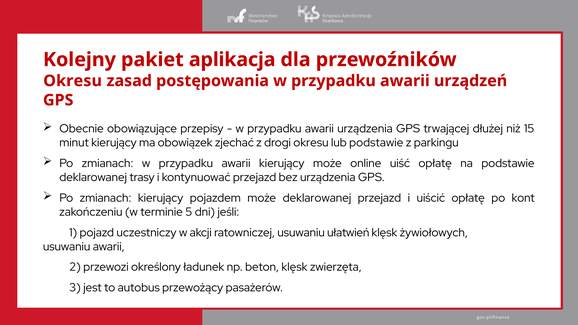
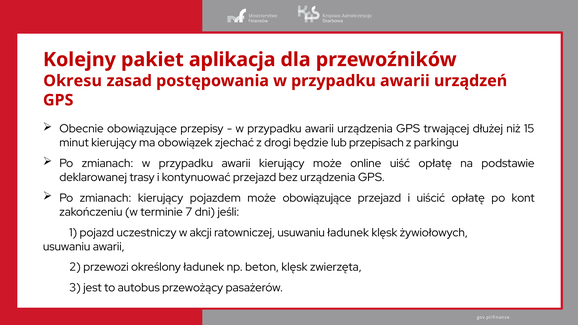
drogi okresu: okresu -> będzie
lub podstawie: podstawie -> przepisach
może deklarowanej: deklarowanej -> obowiązujące
5: 5 -> 7
usuwaniu ułatwień: ułatwień -> ładunek
